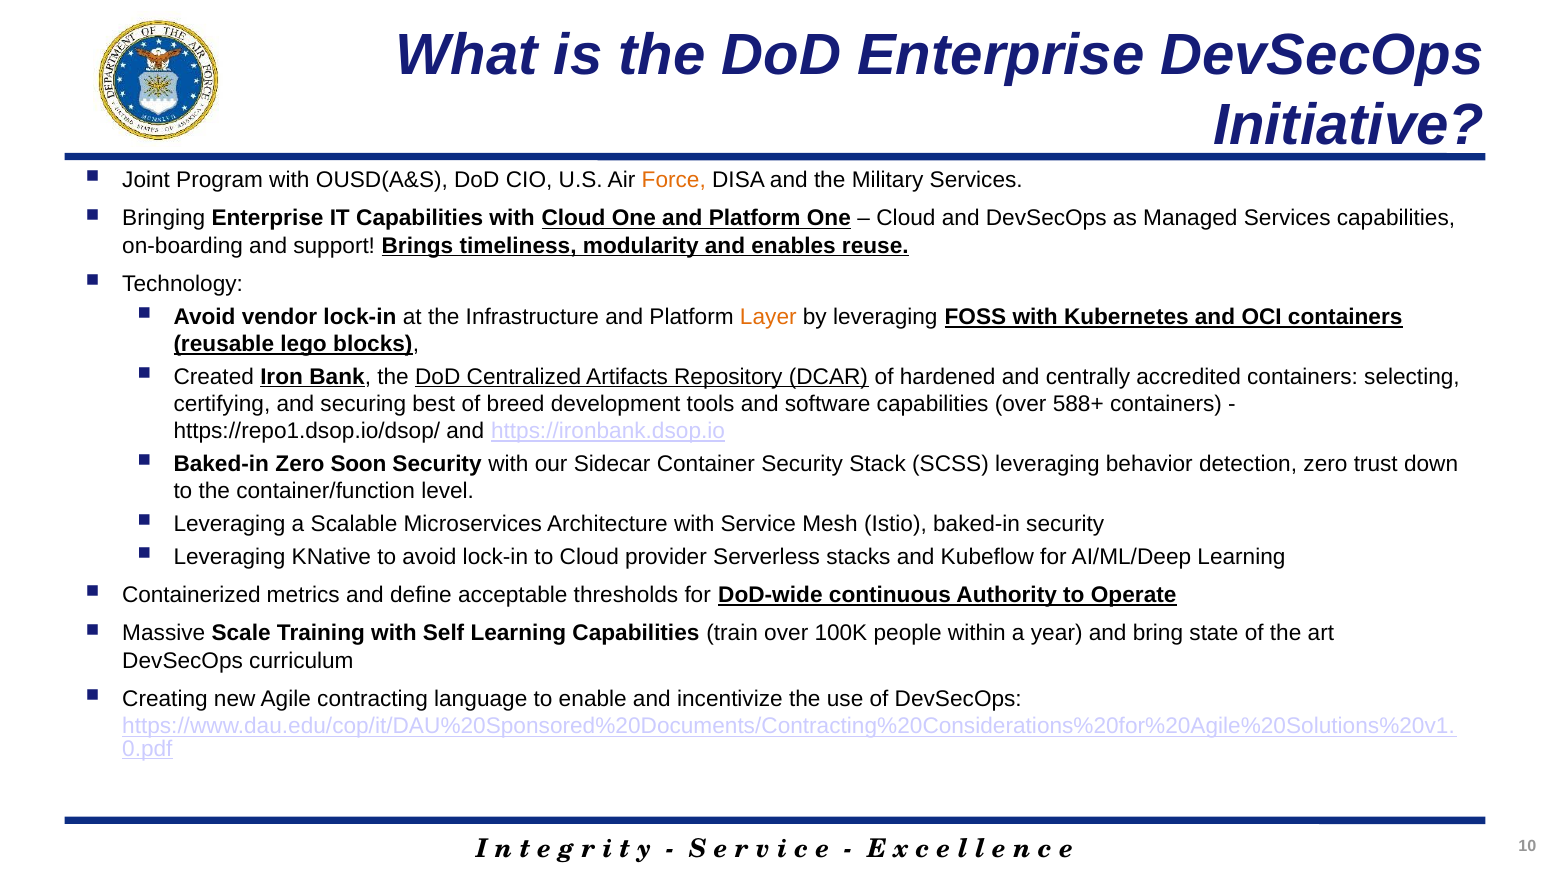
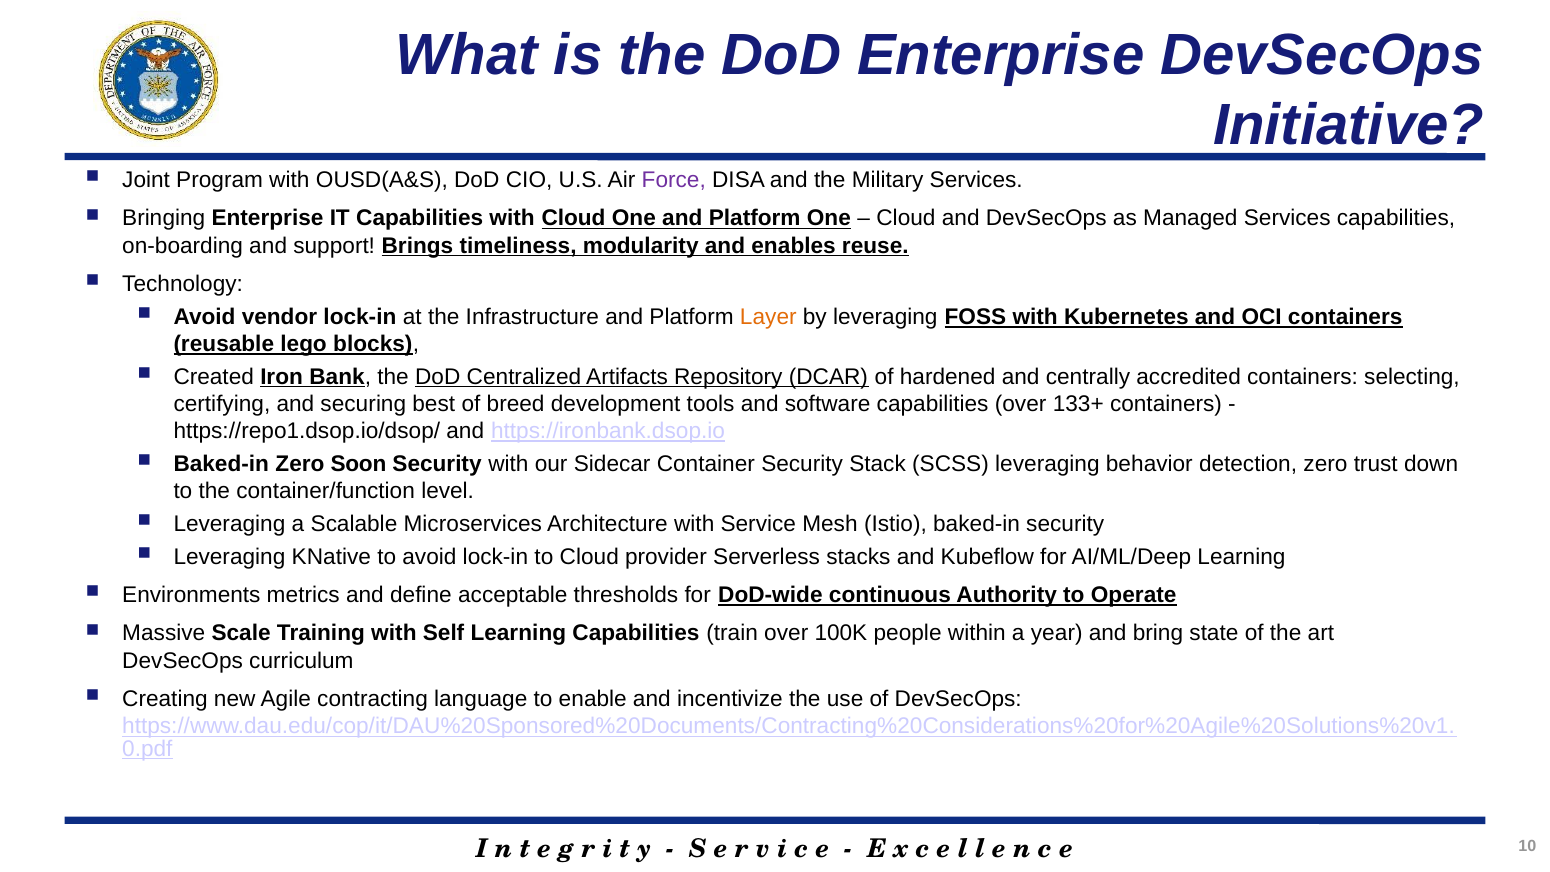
Force colour: orange -> purple
588+: 588+ -> 133+
Containerized: Containerized -> Environments
